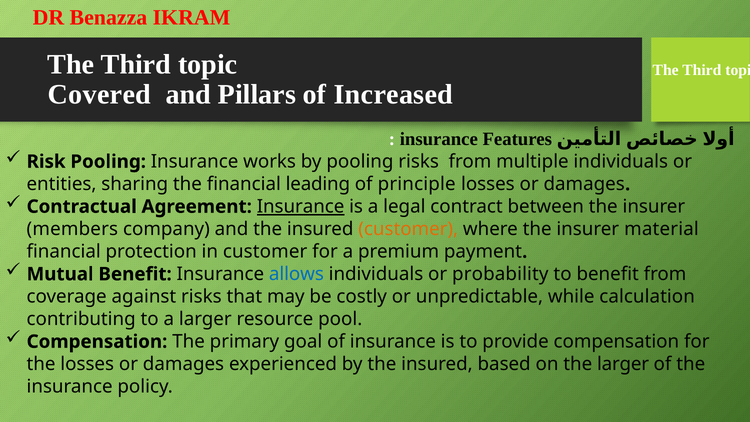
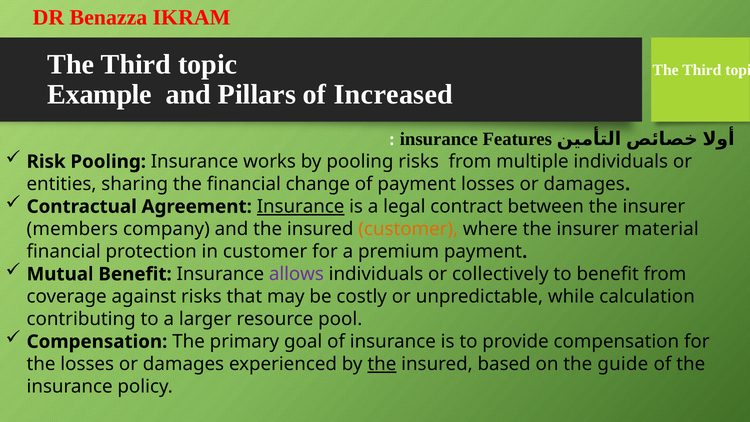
Covered: Covered -> Example
leading: leading -> change
of principle: principle -> payment
allows colour: blue -> purple
probability: probability -> collectively
the at (382, 364) underline: none -> present
the larger: larger -> guide
